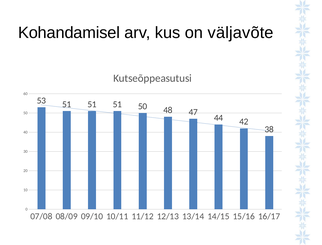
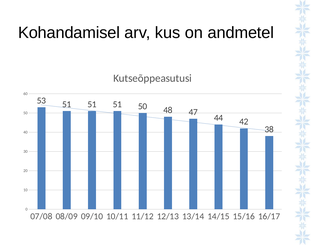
väljavõte: väljavõte -> andmetel
